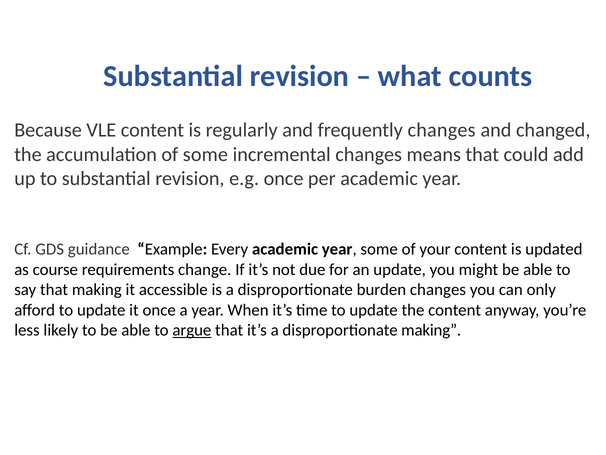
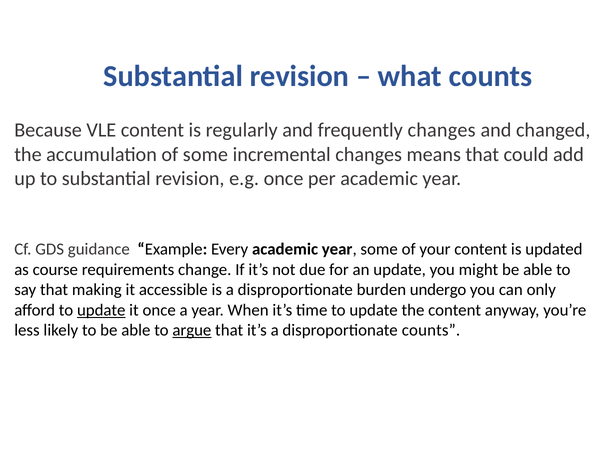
burden changes: changes -> undergo
update at (101, 310) underline: none -> present
disproportionate making: making -> counts
